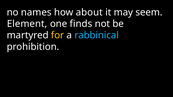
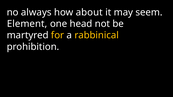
names: names -> always
finds: finds -> head
rabbinical colour: light blue -> yellow
